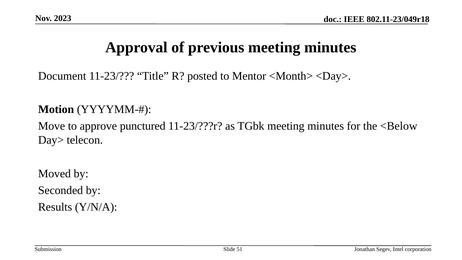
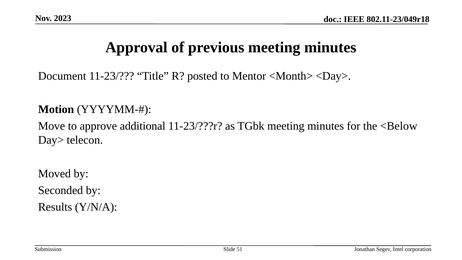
punctured: punctured -> additional
